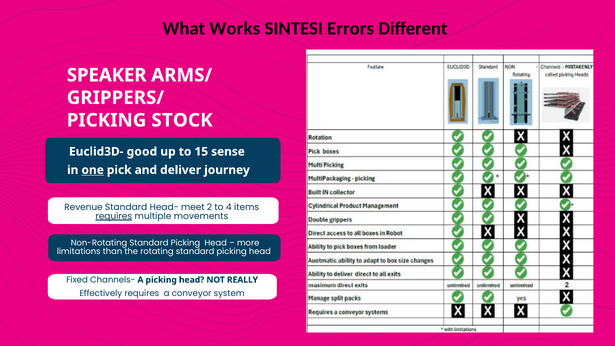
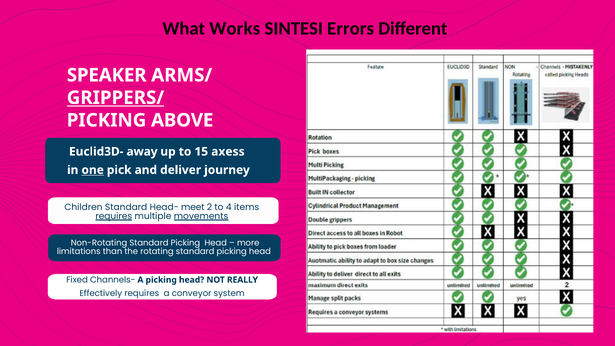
GRIPPERS/ underline: none -> present
STOCK: STOCK -> ABOVE
good: good -> away
sense: sense -> axess
Revenue: Revenue -> Children
movements underline: none -> present
